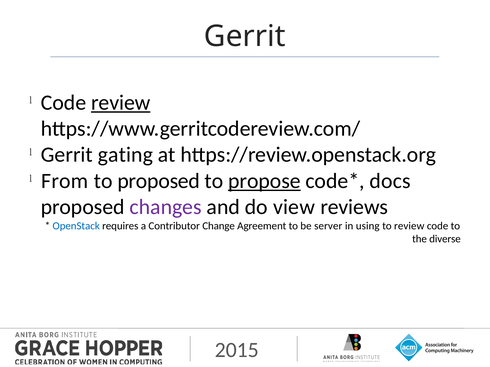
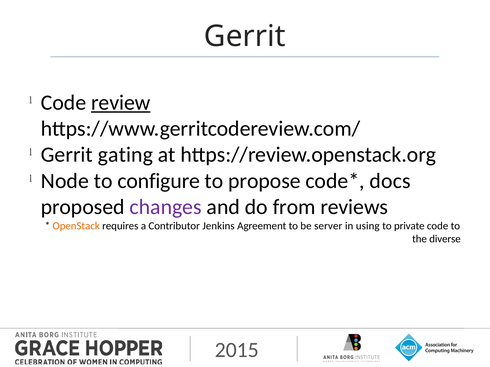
From: From -> Node
to proposed: proposed -> configure
propose underline: present -> none
view: view -> from
OpenStack colour: blue -> orange
Change: Change -> Jenkins
to review: review -> private
